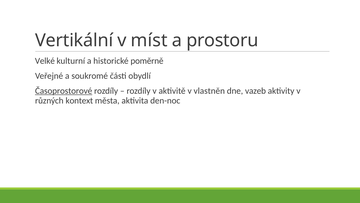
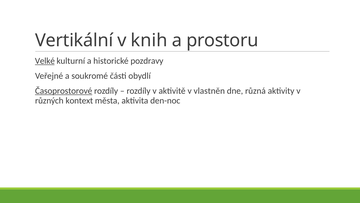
míst: míst -> knih
Velké underline: none -> present
poměrně: poměrně -> pozdravy
vazeb: vazeb -> různá
